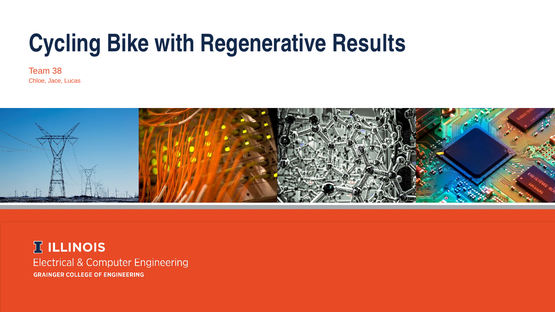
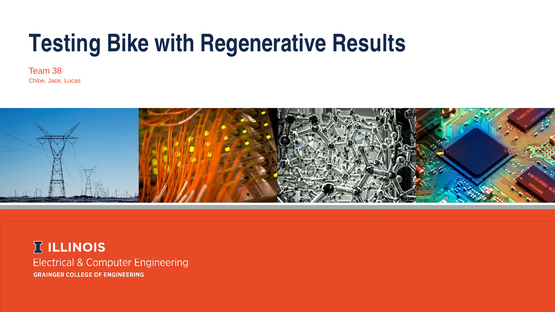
Cycling: Cycling -> Testing
